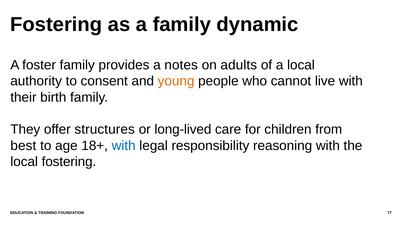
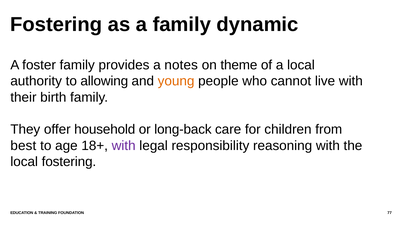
adults: adults -> theme
consent: consent -> allowing
structures: structures -> household
long-lived: long-lived -> long-back
with at (124, 146) colour: blue -> purple
